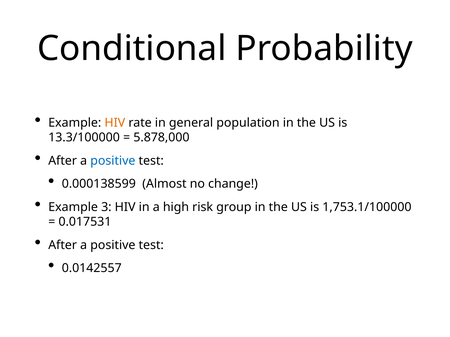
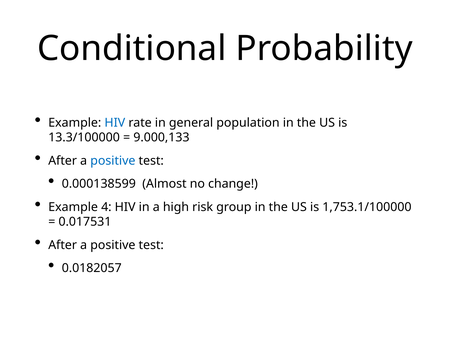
HIV at (115, 123) colour: orange -> blue
5.878,000: 5.878,000 -> 9.000,133
3: 3 -> 4
0.0142557: 0.0142557 -> 0.0182057
